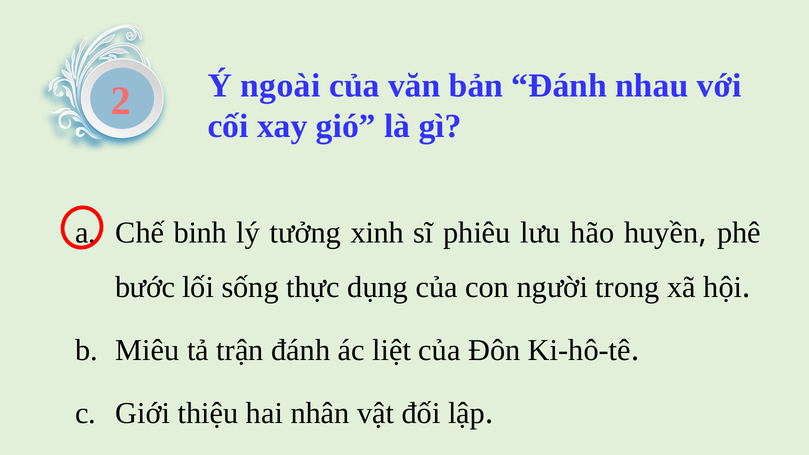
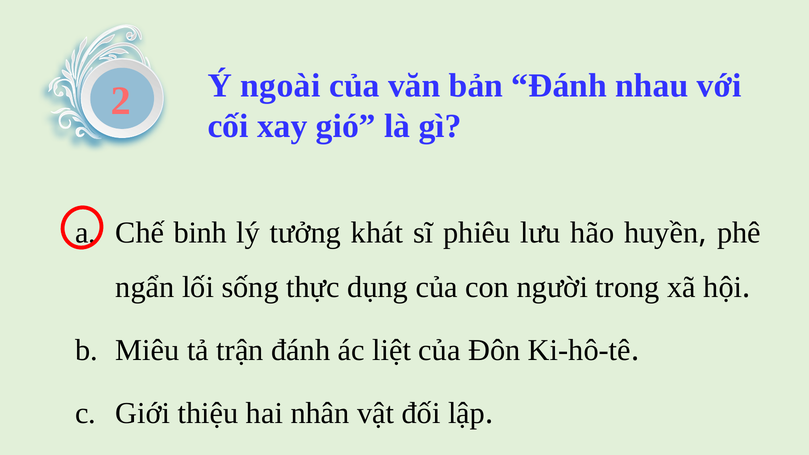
xinh: xinh -> khát
bước: bước -> ngẩn
